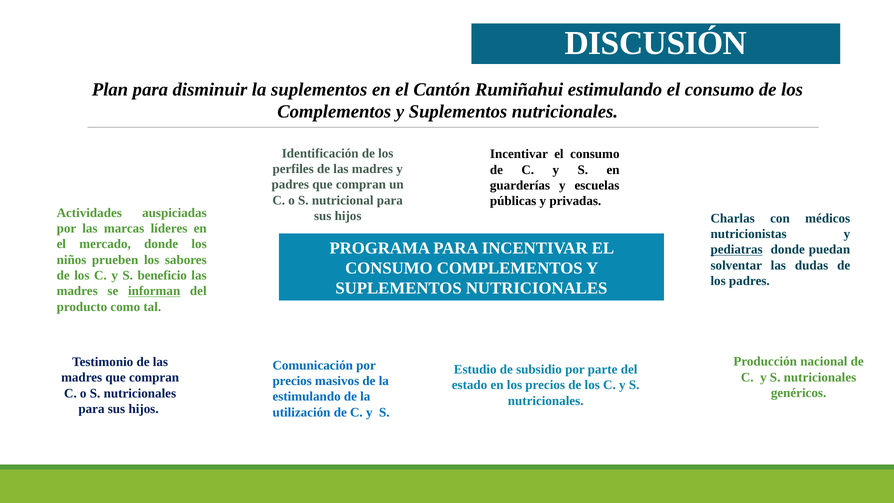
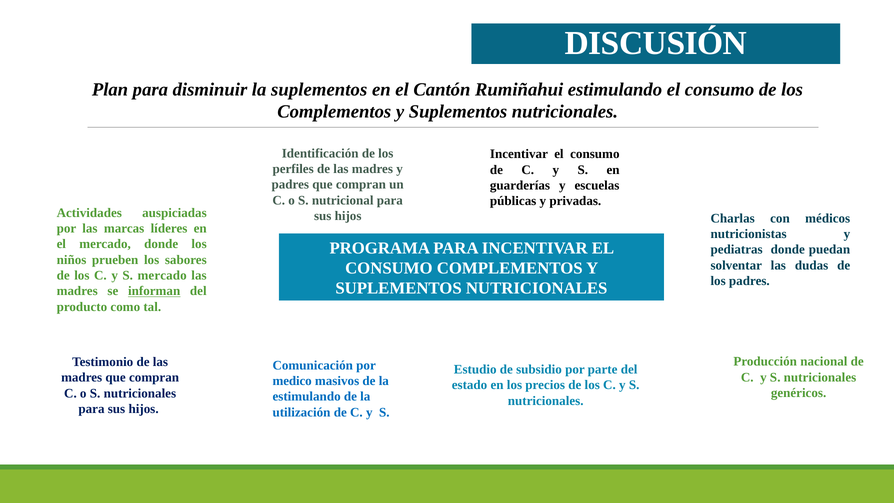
pediatras underline: present -> none
S beneficio: beneficio -> mercado
precios at (292, 381): precios -> medico
